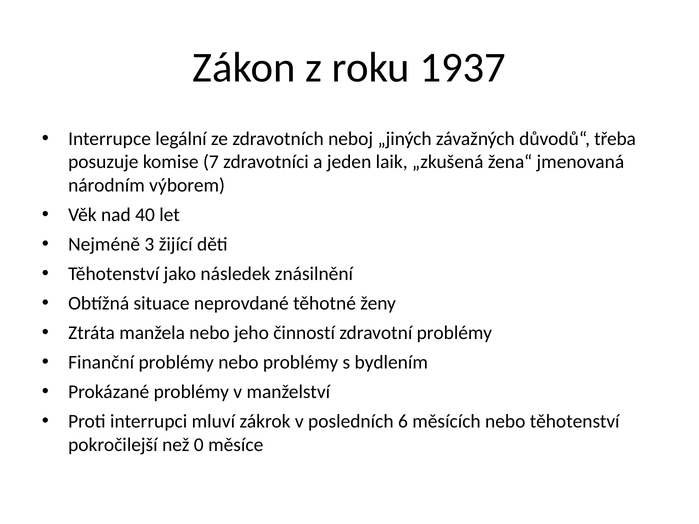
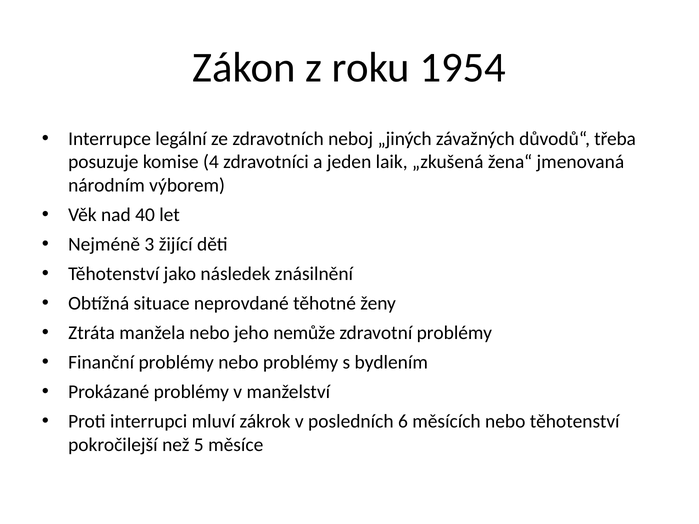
1937: 1937 -> 1954
7: 7 -> 4
činností: činností -> nemůže
0: 0 -> 5
